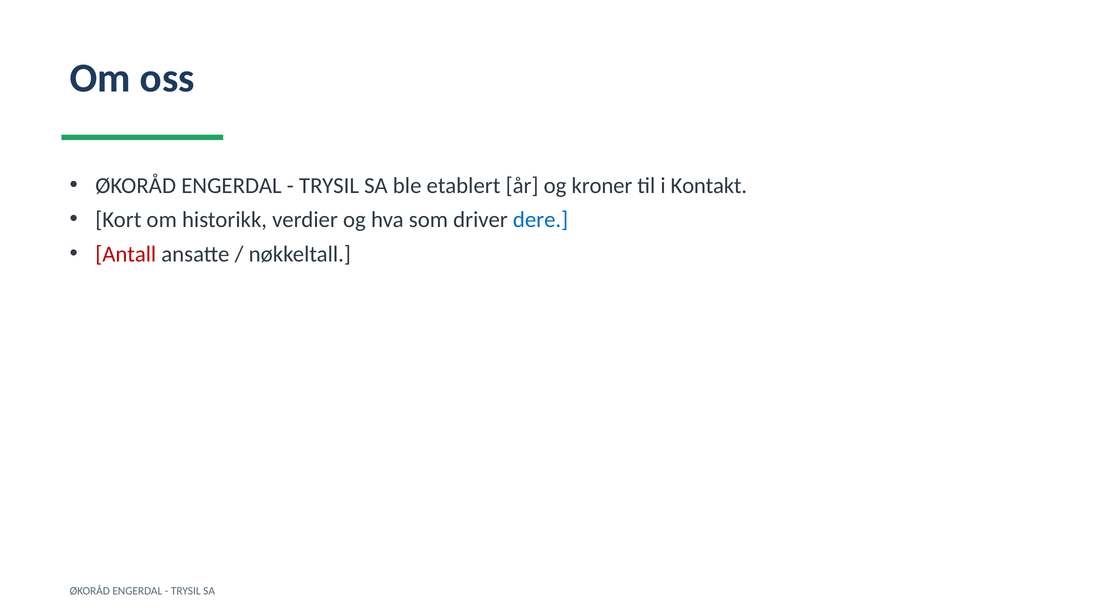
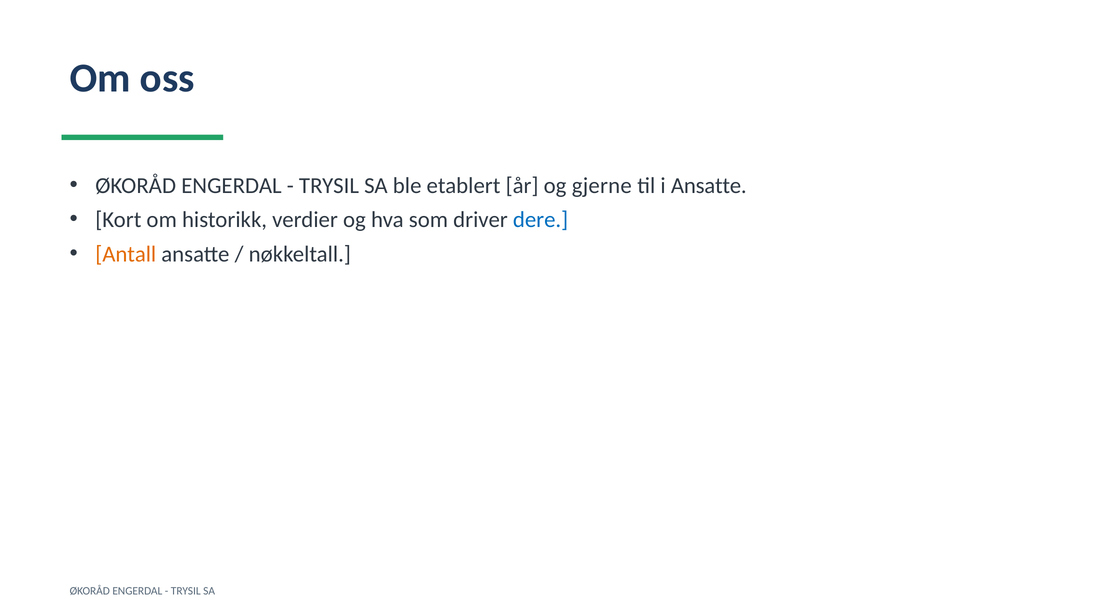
kroner: kroner -> gjerne
i Kontakt: Kontakt -> Ansatte
Antall colour: red -> orange
